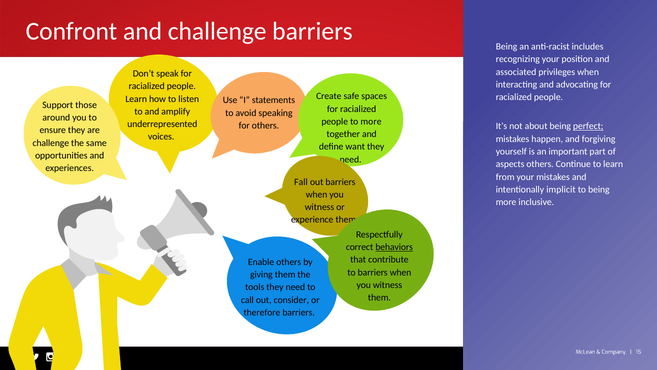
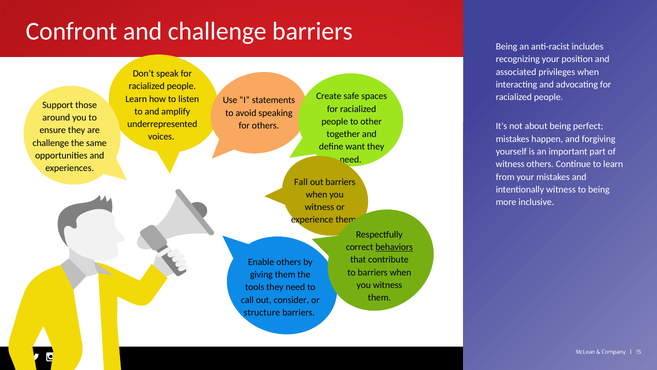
to more: more -> other
perfect underline: present -> none
aspects at (510, 164): aspects -> witness
intentionally implicit: implicit -> witness
therefore: therefore -> structure
